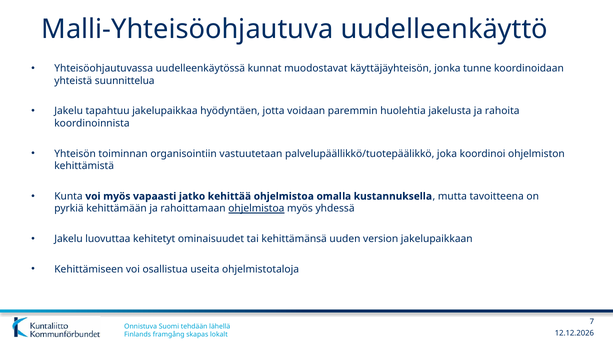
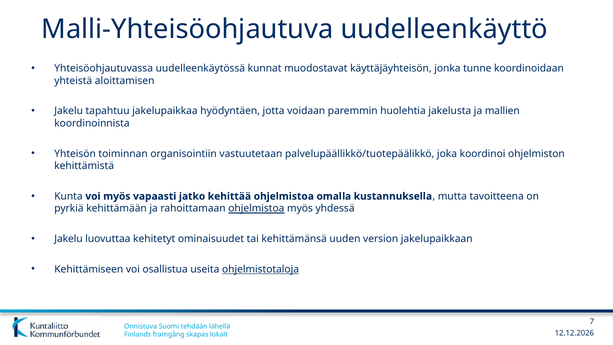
suunnittelua: suunnittelua -> aloittamisen
rahoita: rahoita -> mallien
ohjelmistotaloja underline: none -> present
